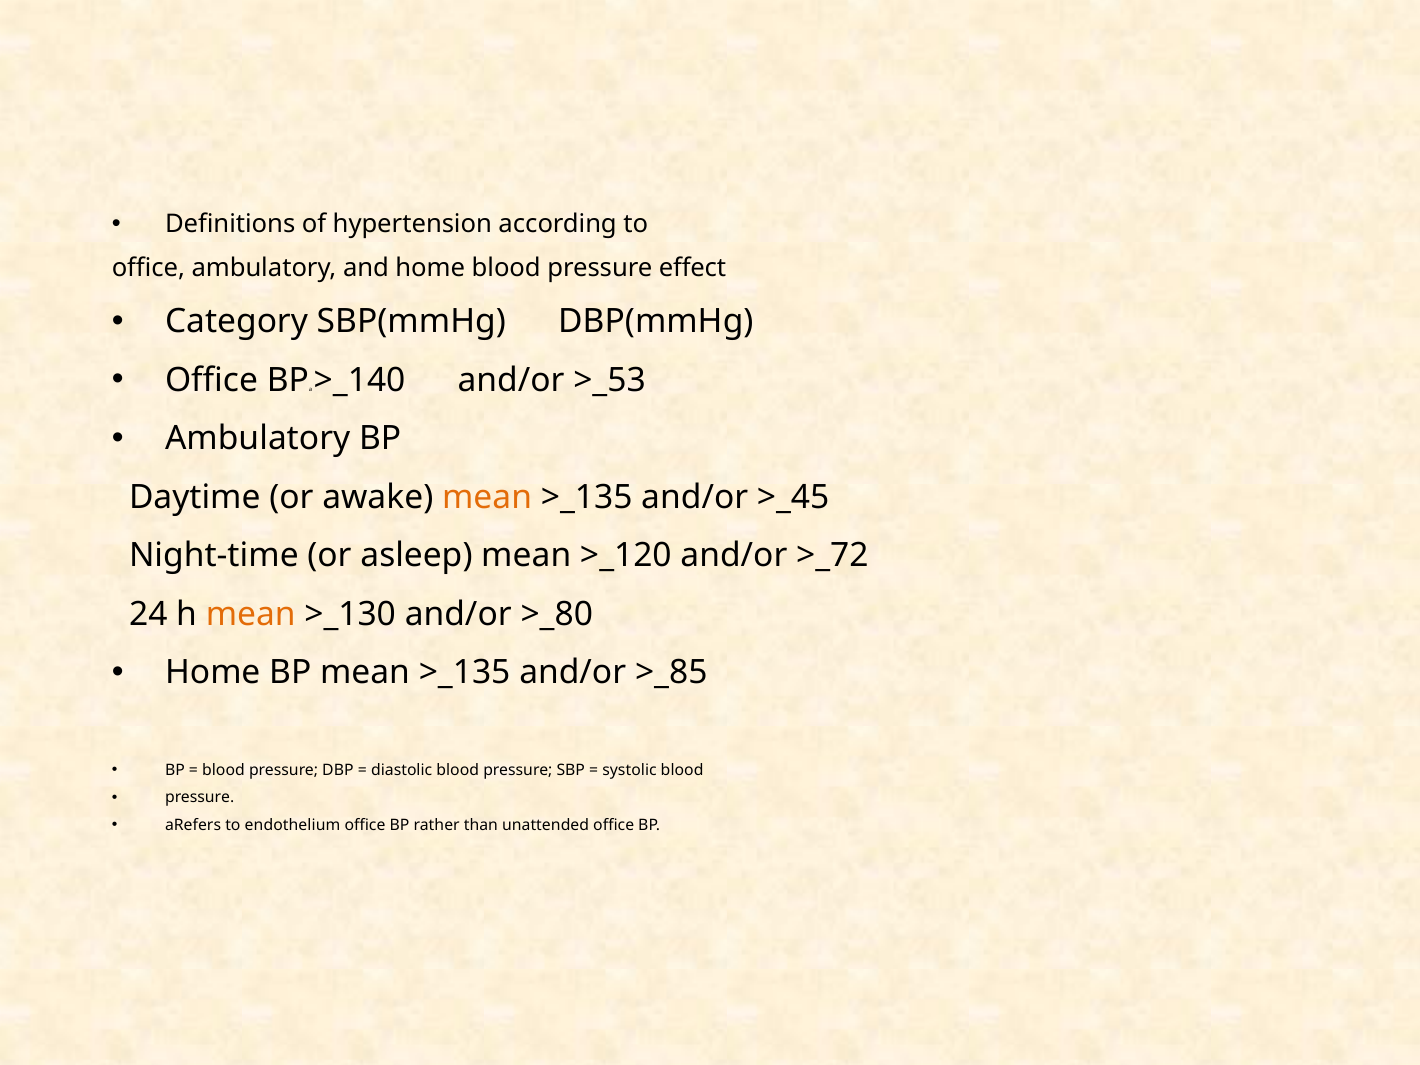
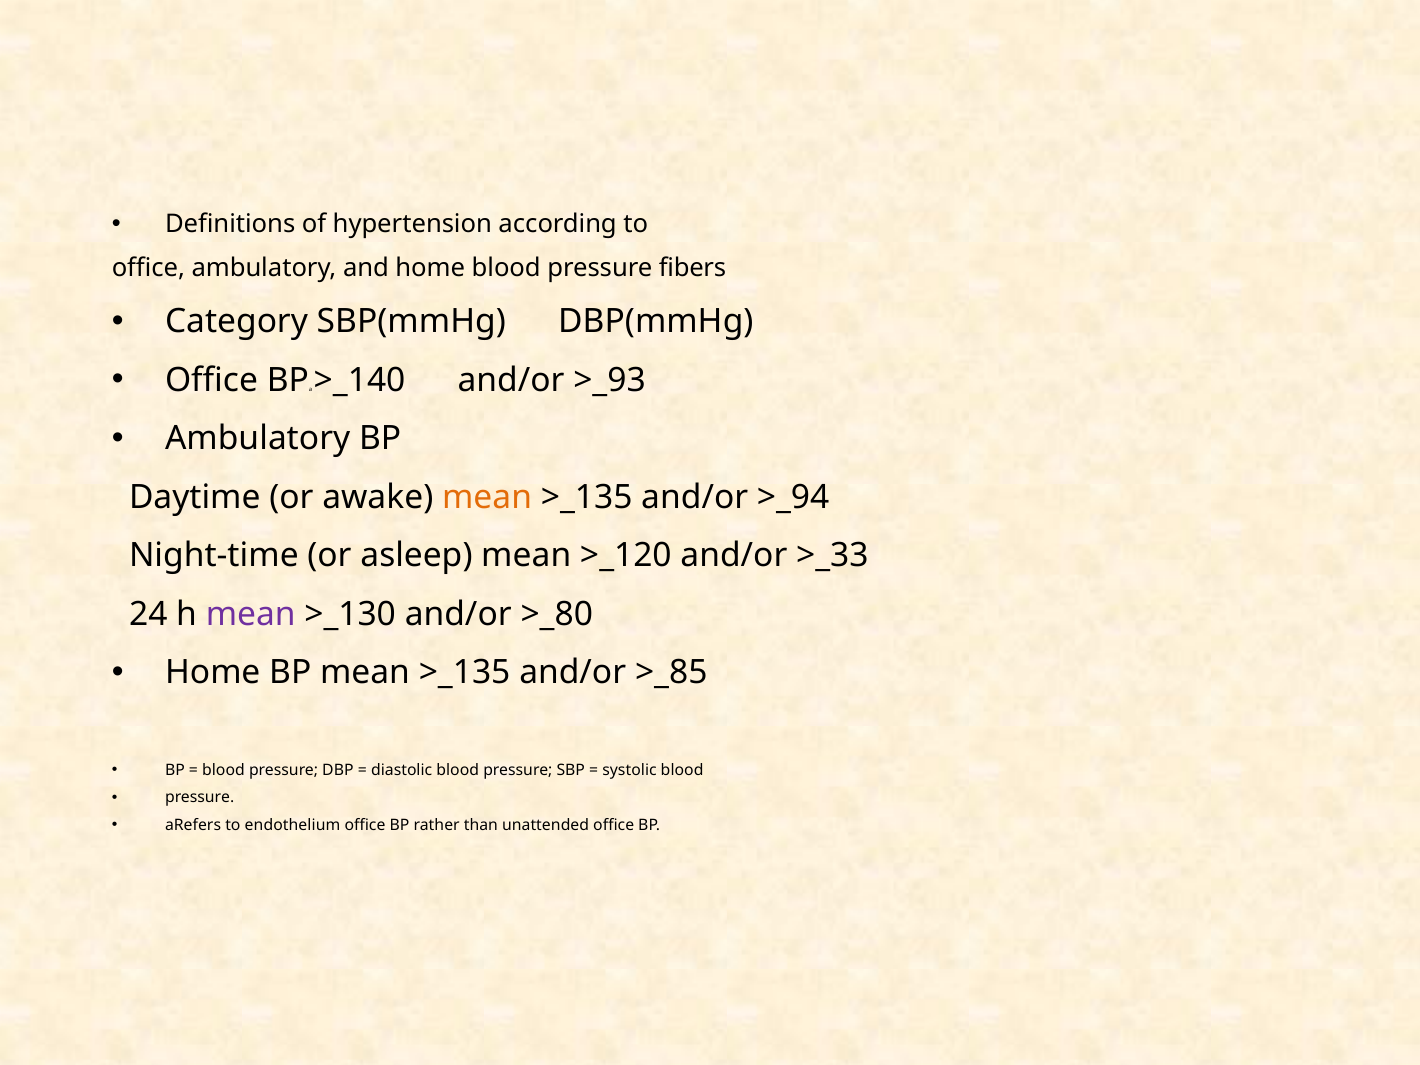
effect: effect -> fibers
>_53: >_53 -> >_93
>_45: >_45 -> >_94
>_72: >_72 -> >_33
mean at (251, 614) colour: orange -> purple
